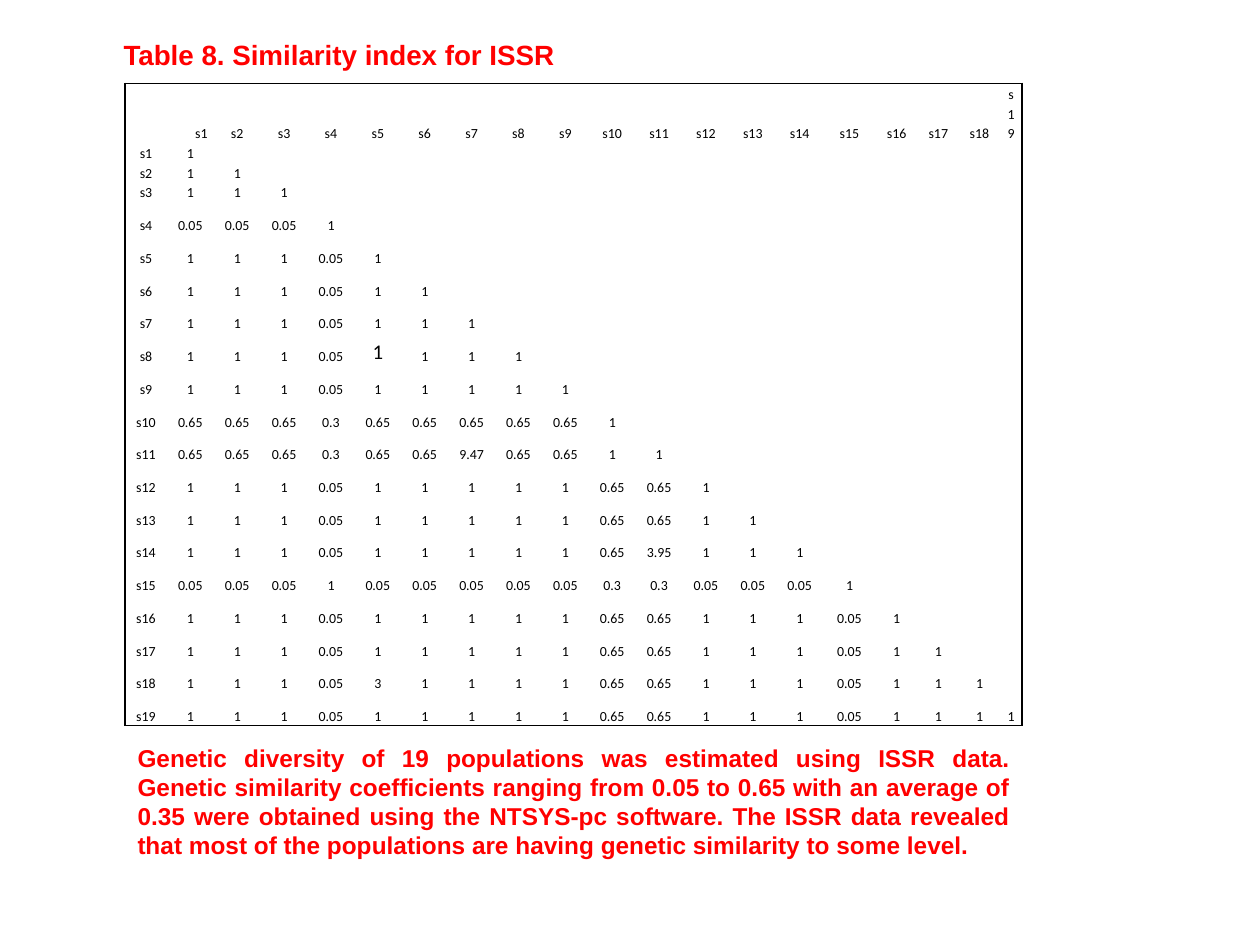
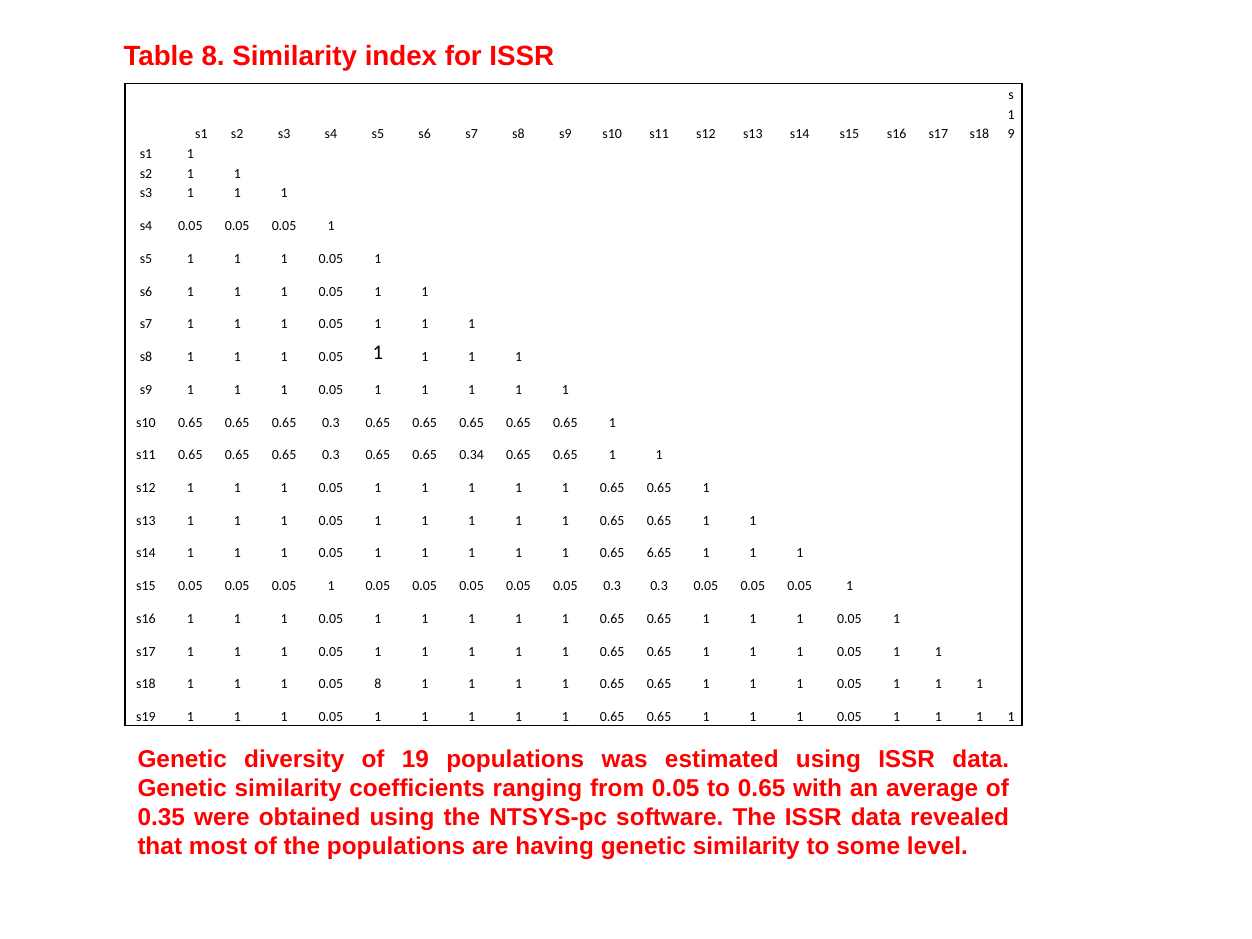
9.47: 9.47 -> 0.34
3.95: 3.95 -> 6.65
0.05 3: 3 -> 8
